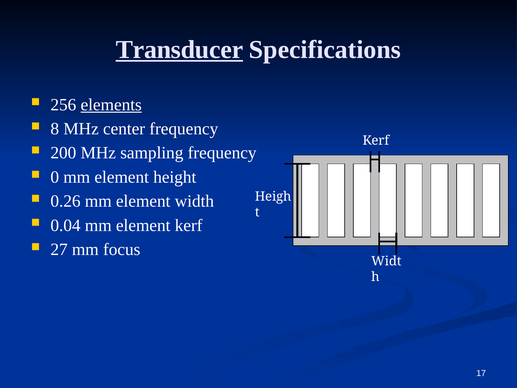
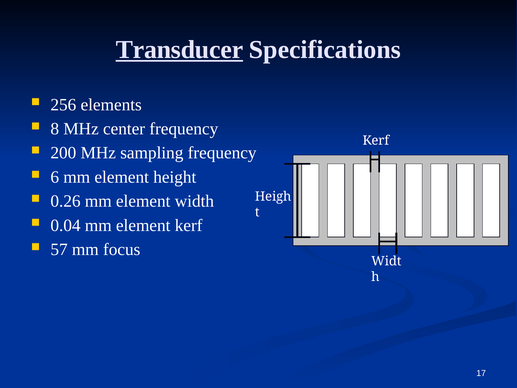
elements underline: present -> none
0: 0 -> 6
27: 27 -> 57
